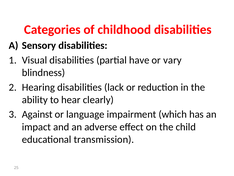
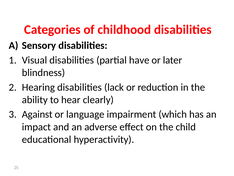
vary: vary -> later
transmission: transmission -> hyperactivity
